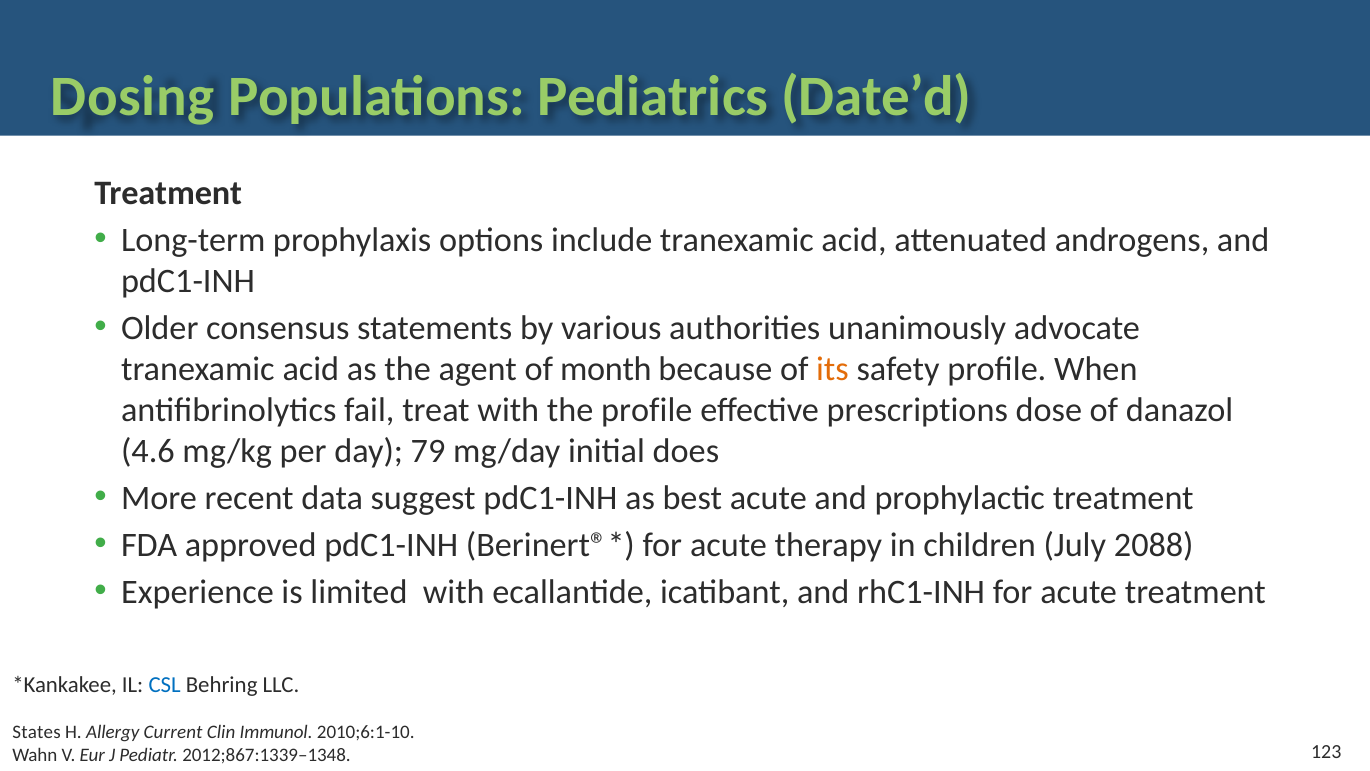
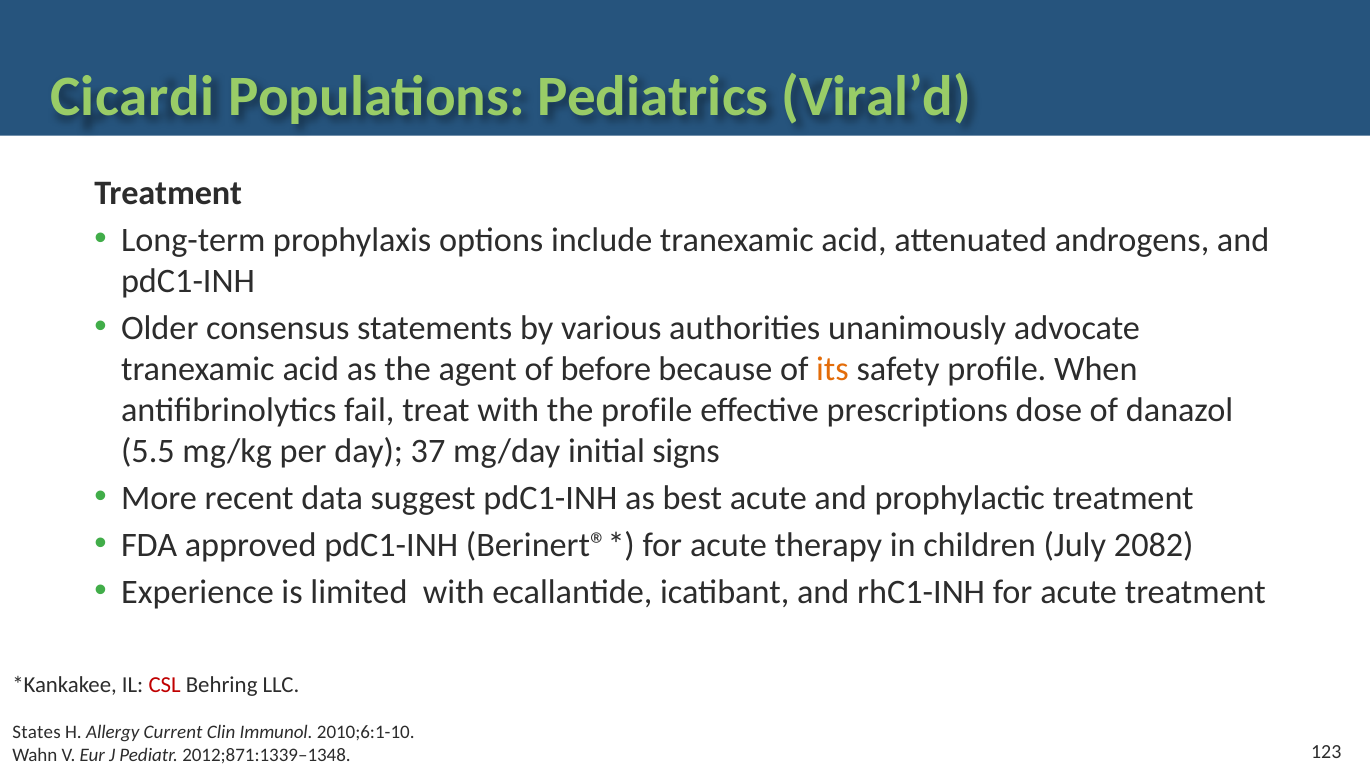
Dosing: Dosing -> Cicardi
Date’d: Date’d -> Viral’d
month: month -> before
4.6: 4.6 -> 5.5
79: 79 -> 37
does: does -> signs
2088: 2088 -> 2082
CSL colour: blue -> red
2012;867:1339–1348: 2012;867:1339–1348 -> 2012;871:1339–1348
